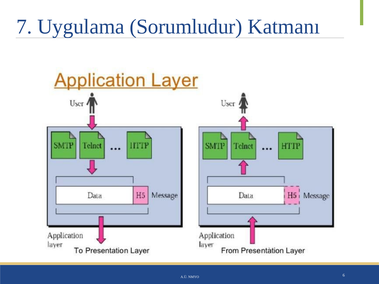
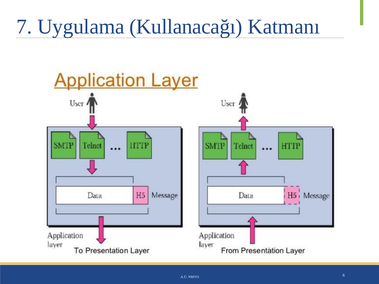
Sorumludur: Sorumludur -> Kullanacağı
